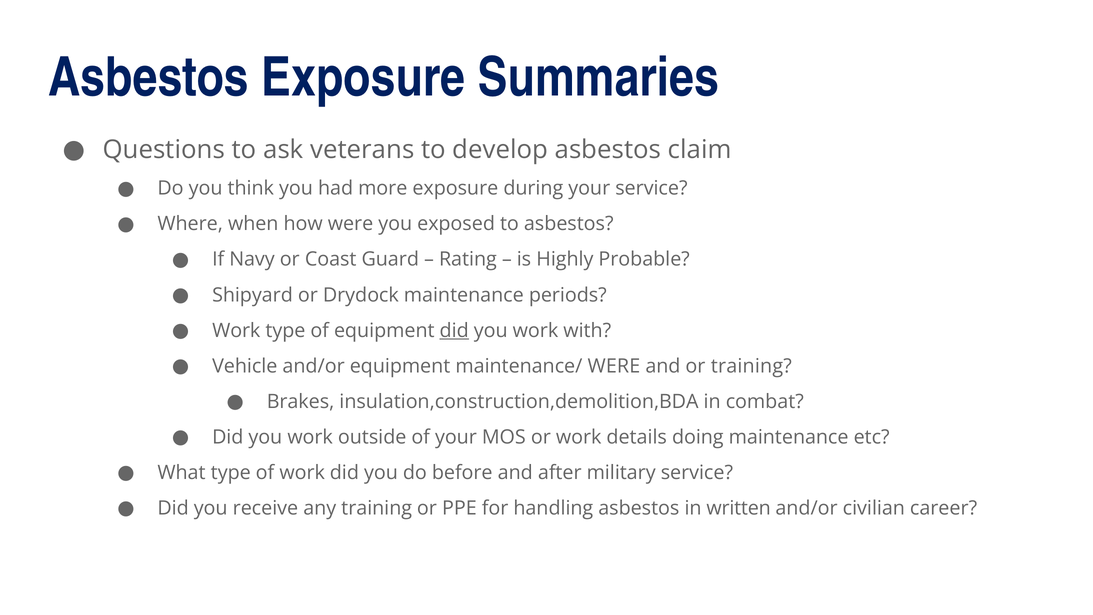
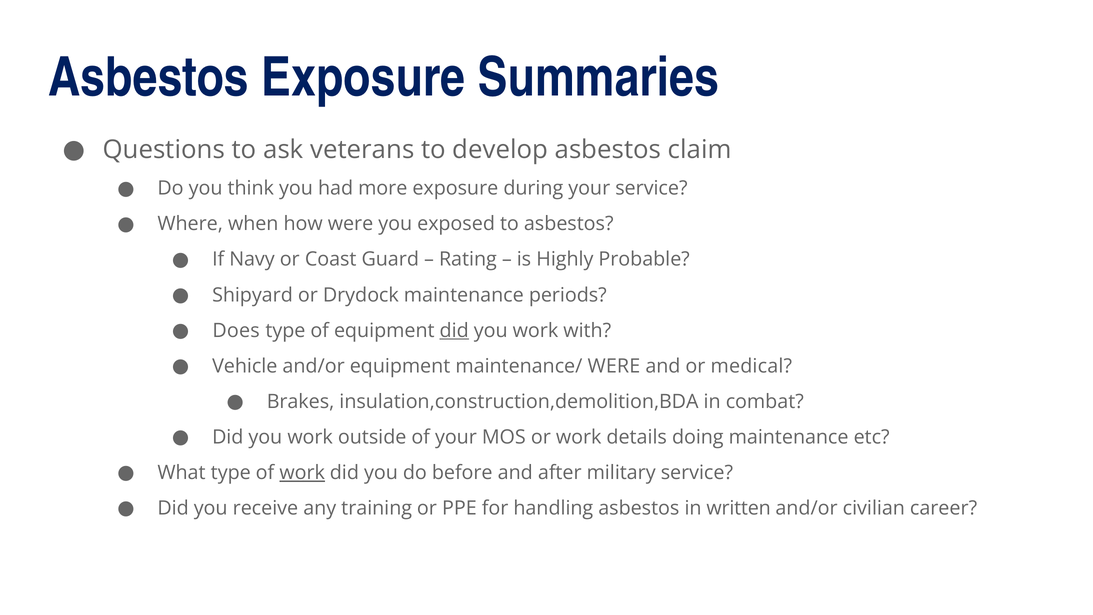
Work at (236, 330): Work -> Does
or training: training -> medical
work at (302, 473) underline: none -> present
